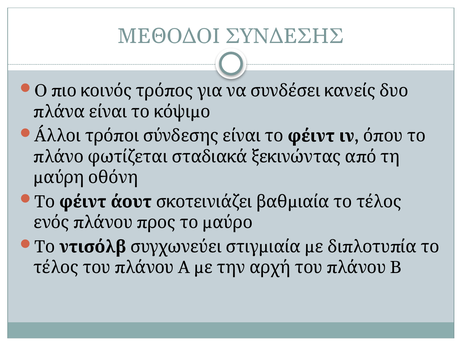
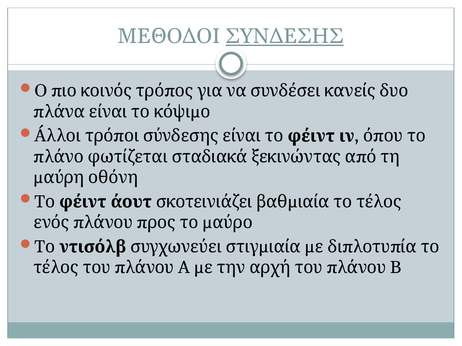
ΣΥΝΔΕΣΗΣ underline: none -> present
